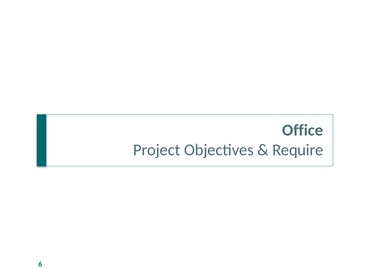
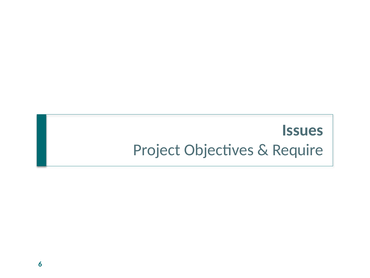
Office: Office -> Issues
